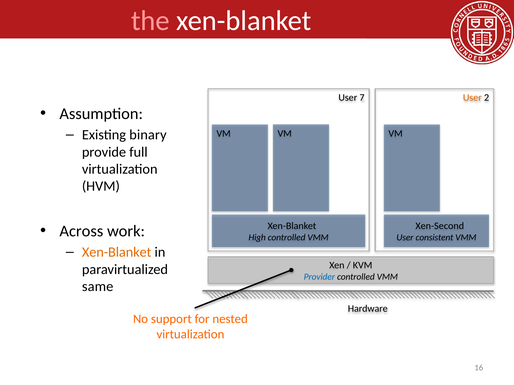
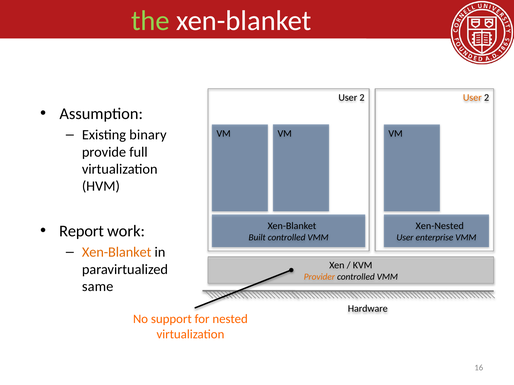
the colour: pink -> light green
7 at (362, 98): 7 -> 2
Xen-Second: Xen-Second -> Xen-Nested
Across: Across -> Report
High: High -> Built
consistent: consistent -> enterprise
Provider colour: blue -> orange
